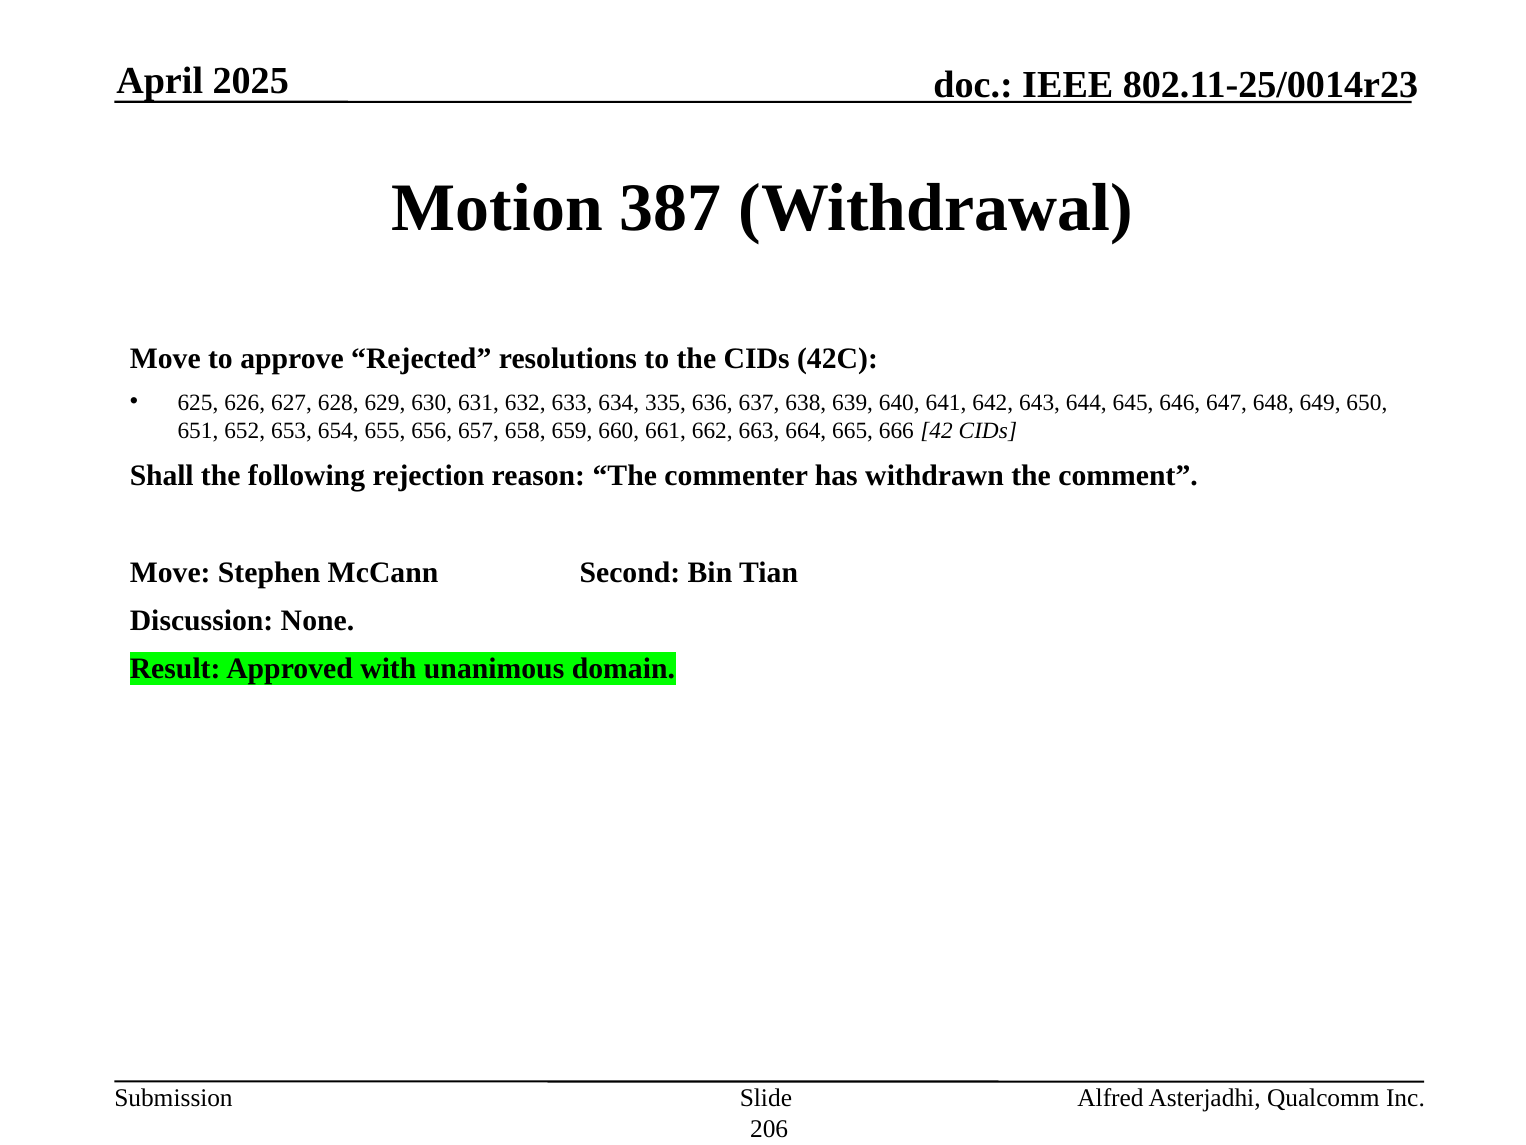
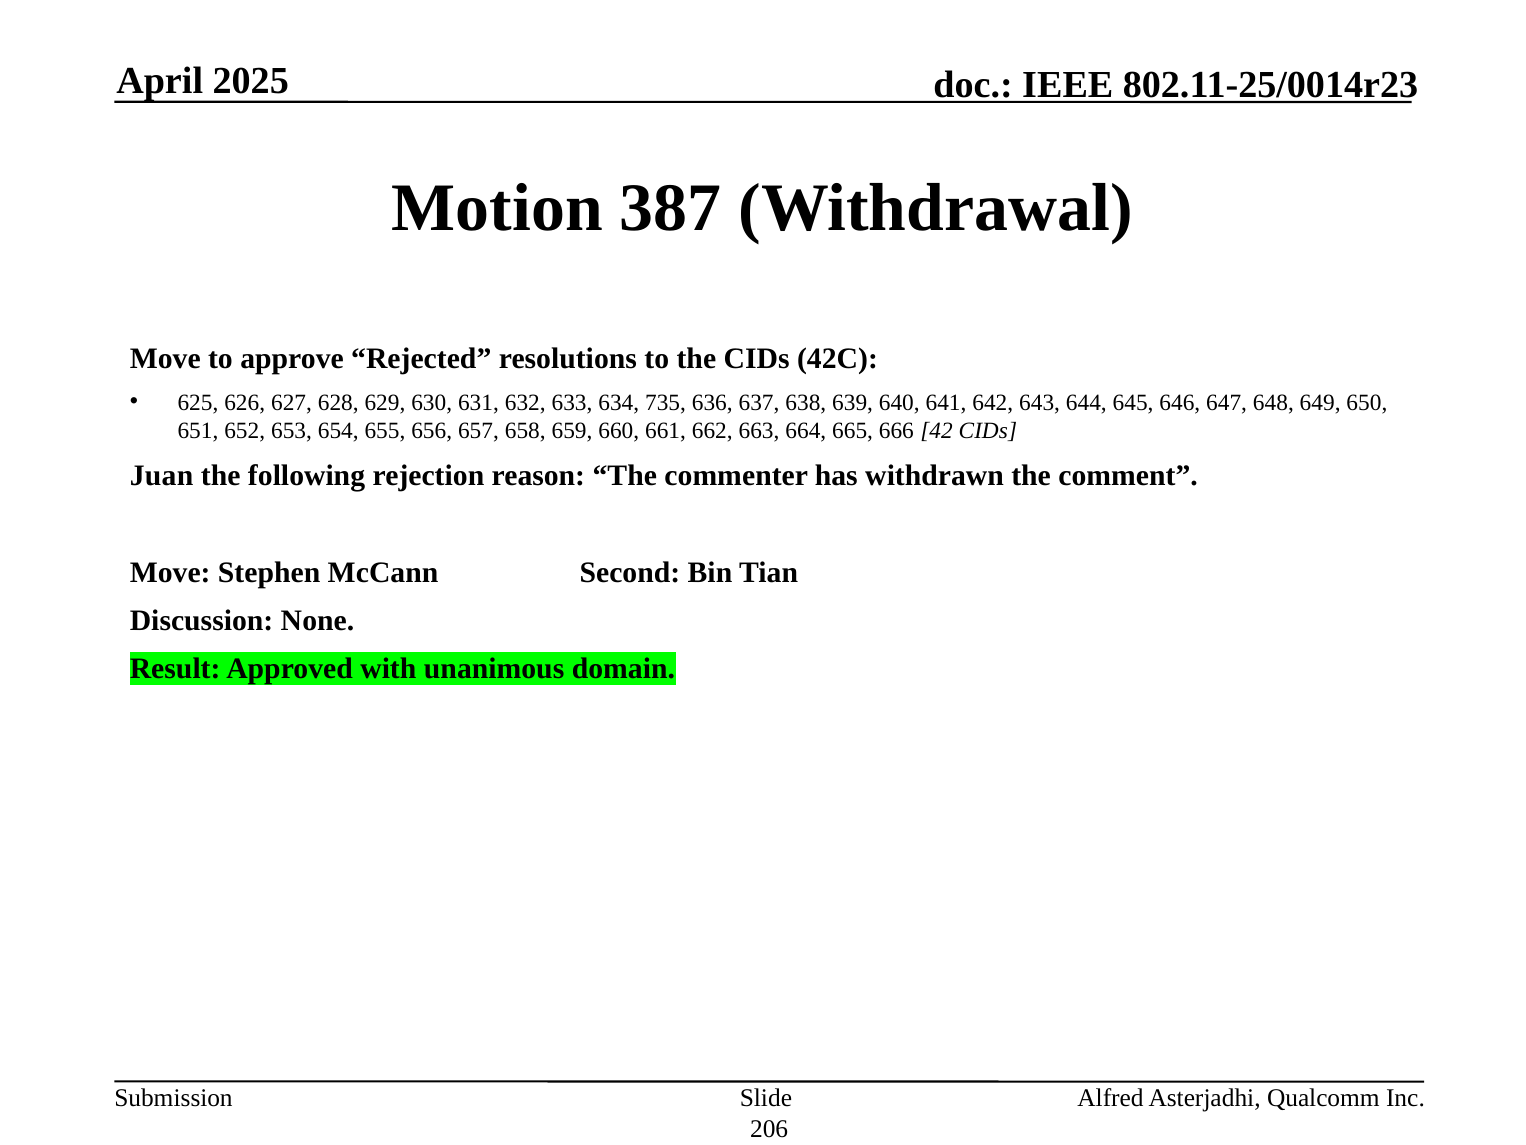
335: 335 -> 735
Shall: Shall -> Juan
